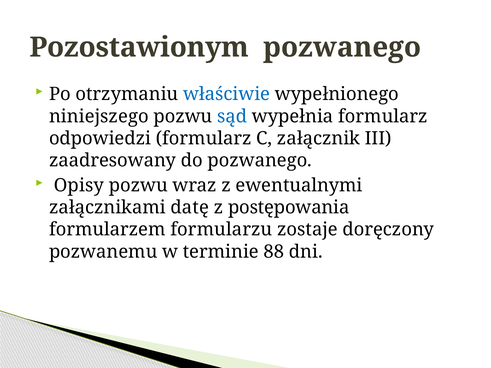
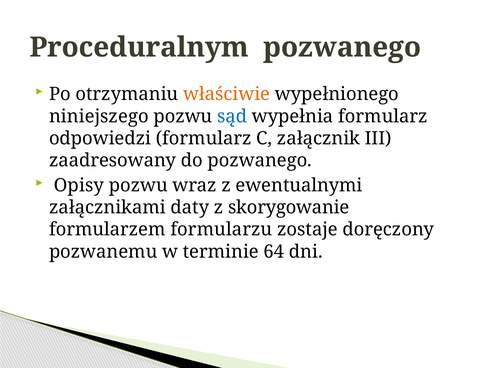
Pozostawionym: Pozostawionym -> Proceduralnym
właściwie colour: blue -> orange
datę: datę -> daty
postępowania: postępowania -> skorygowanie
88: 88 -> 64
